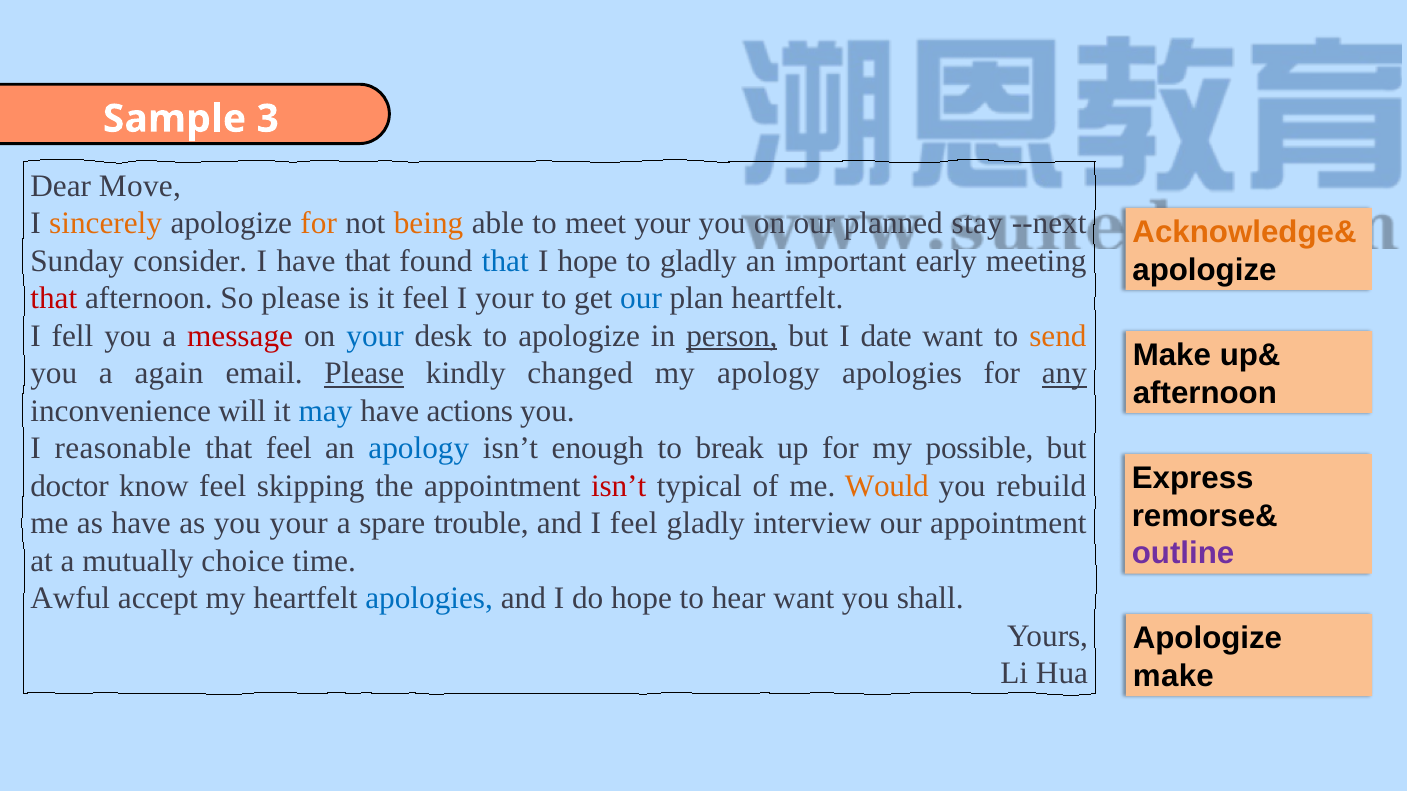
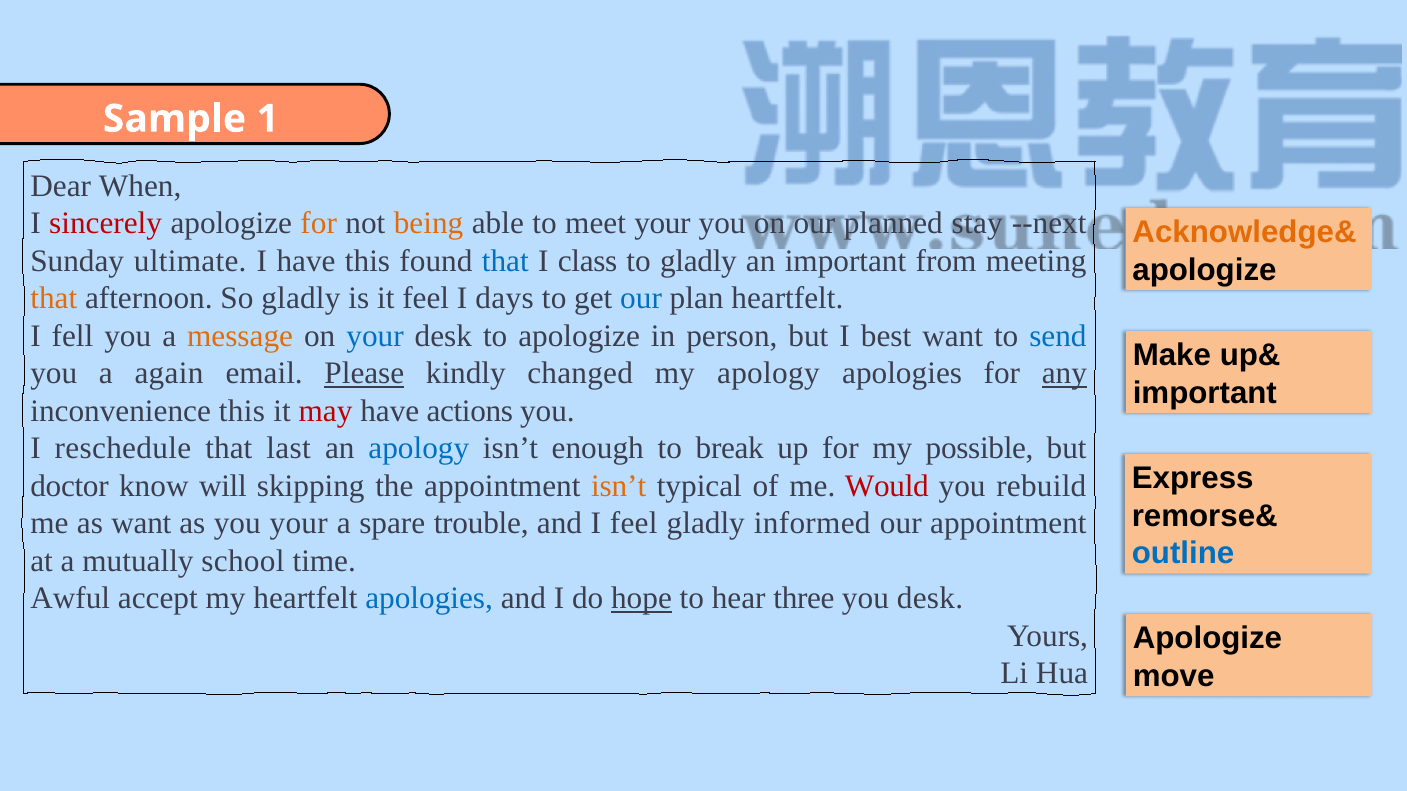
3: 3 -> 1
Move: Move -> When
sincerely colour: orange -> red
consider: consider -> ultimate
have that: that -> this
I hope: hope -> class
early: early -> from
that at (54, 298) colour: red -> orange
So please: please -> gladly
I your: your -> days
message colour: red -> orange
person underline: present -> none
date: date -> best
send colour: orange -> blue
afternoon at (1205, 393): afternoon -> important
inconvenience will: will -> this
may colour: blue -> red
reasonable: reasonable -> reschedule
that feel: feel -> last
know feel: feel -> will
isn’t at (619, 486) colour: red -> orange
Would colour: orange -> red
as have: have -> want
interview: interview -> informed
outline colour: purple -> blue
choice: choice -> school
hope at (641, 599) underline: none -> present
hear want: want -> three
you shall: shall -> desk
make at (1173, 676): make -> move
